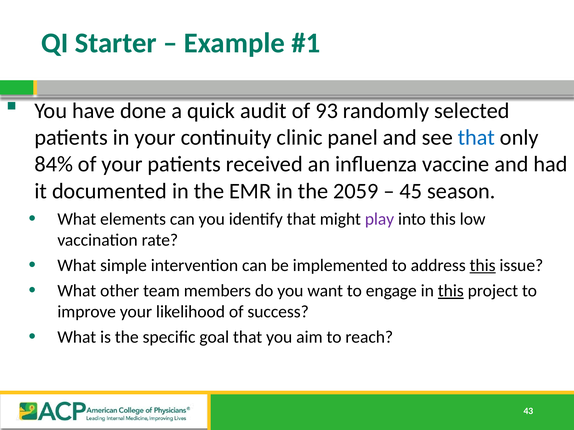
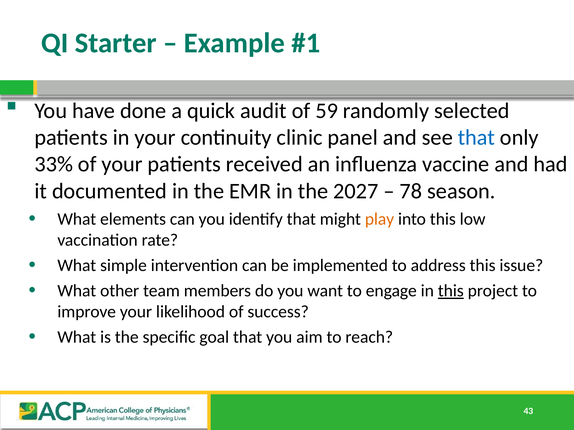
93: 93 -> 59
84%: 84% -> 33%
2059: 2059 -> 2027
45: 45 -> 78
play colour: purple -> orange
this at (483, 266) underline: present -> none
